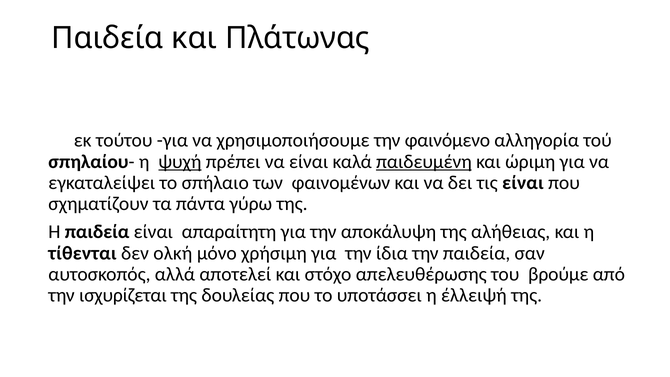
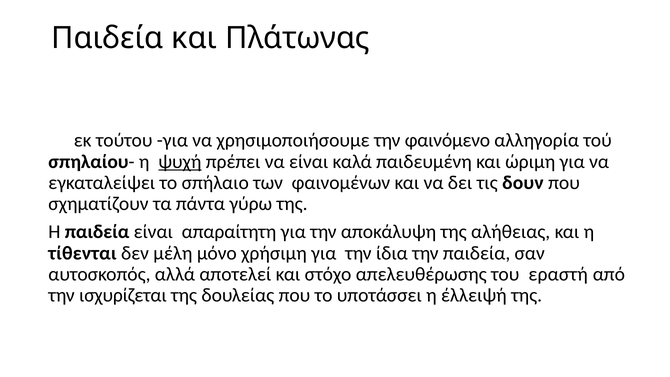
παιδευμένη underline: present -> none
τις είναι: είναι -> δουν
ολκή: ολκή -> μέλη
βρούμε: βρούμε -> εραστή
